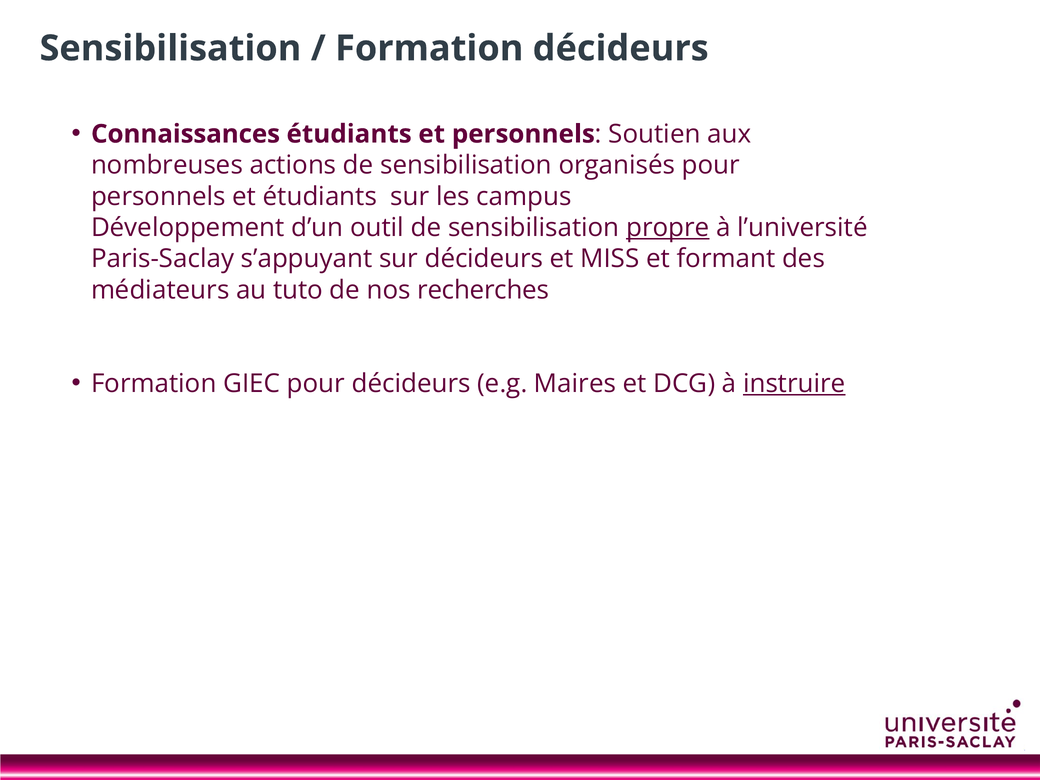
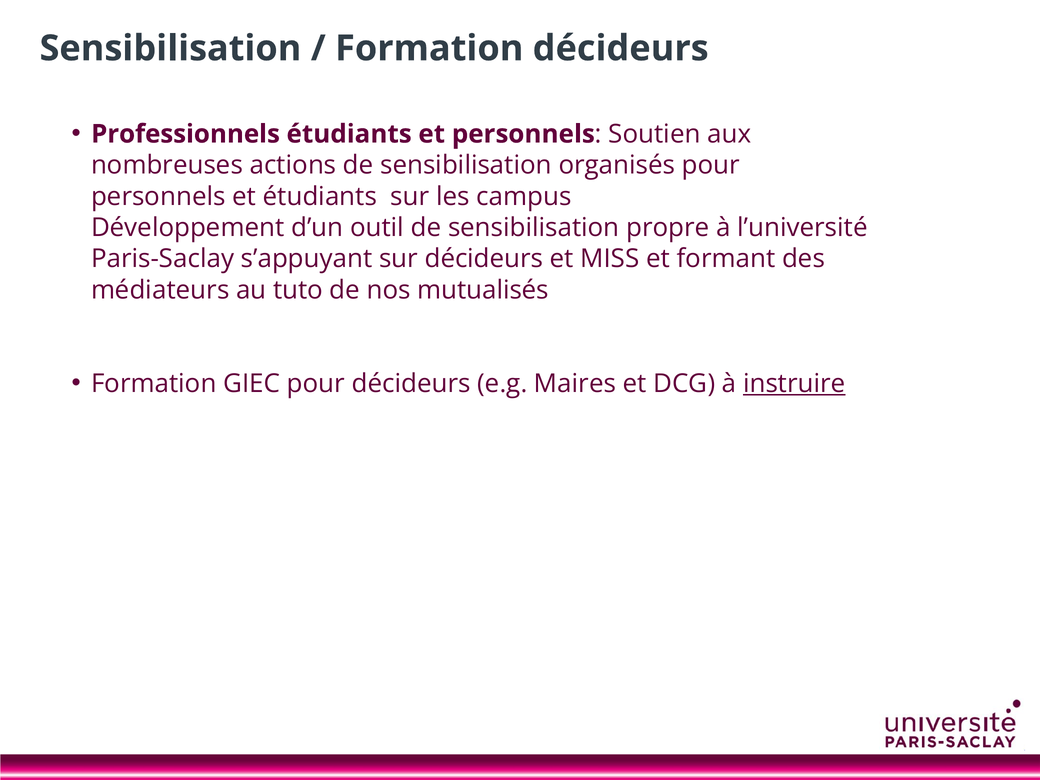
Connaissances: Connaissances -> Professionnels
propre underline: present -> none
recherches: recherches -> mutualisés
